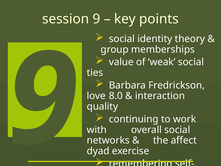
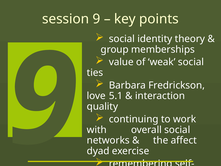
8.0: 8.0 -> 5.1
